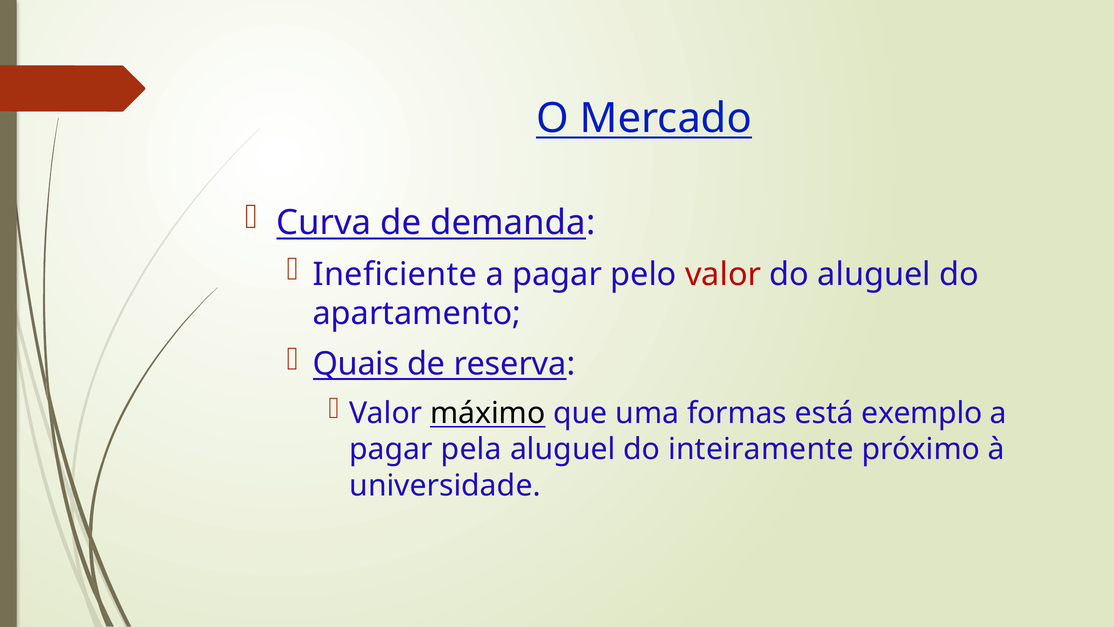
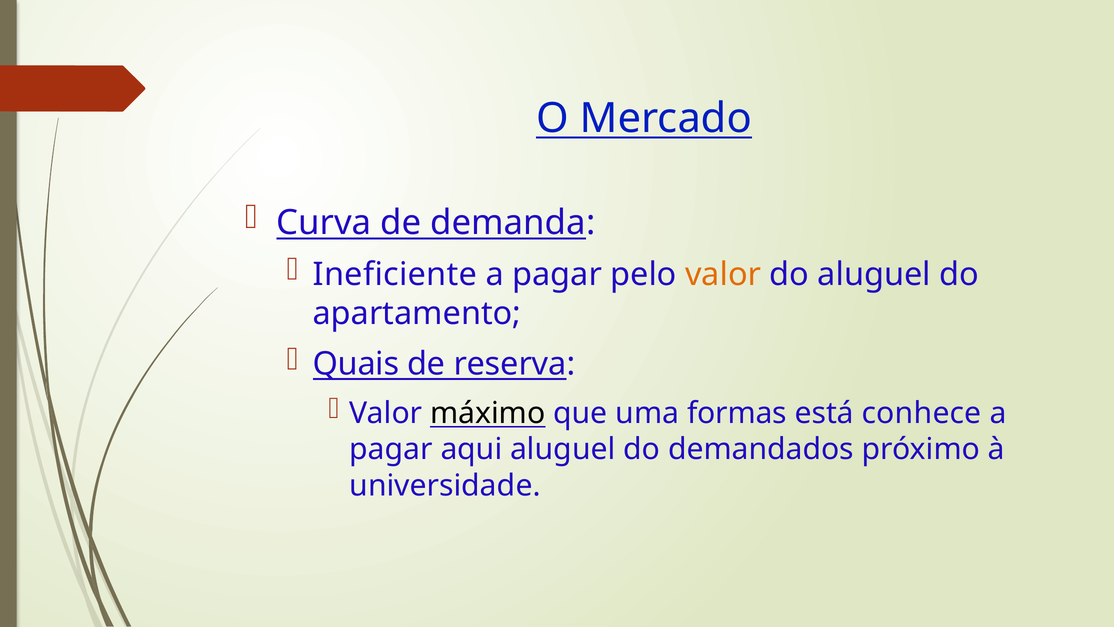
valor at (723, 274) colour: red -> orange
exemplo: exemplo -> conhece
pela: pela -> aqui
inteiramente: inteiramente -> demandados
